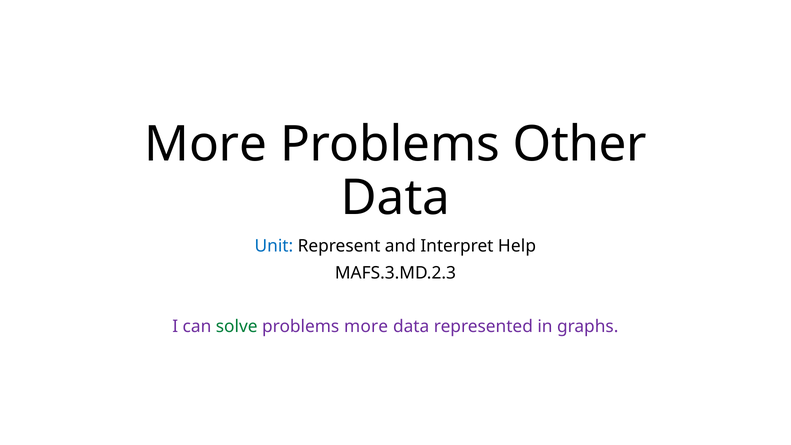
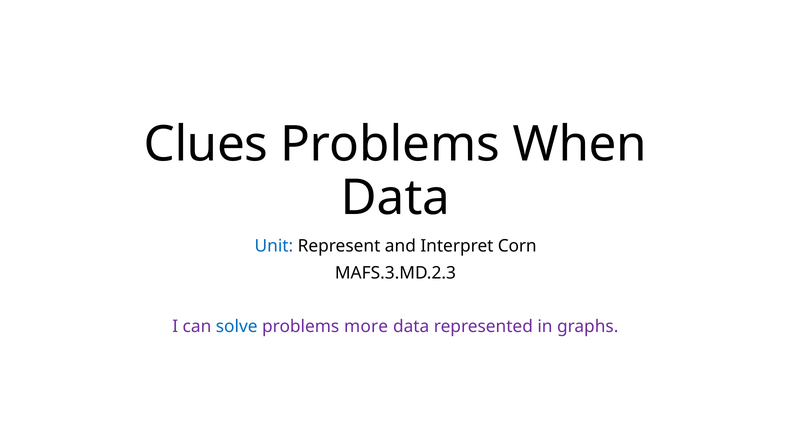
More at (206, 144): More -> Clues
Other: Other -> When
Help: Help -> Corn
solve colour: green -> blue
